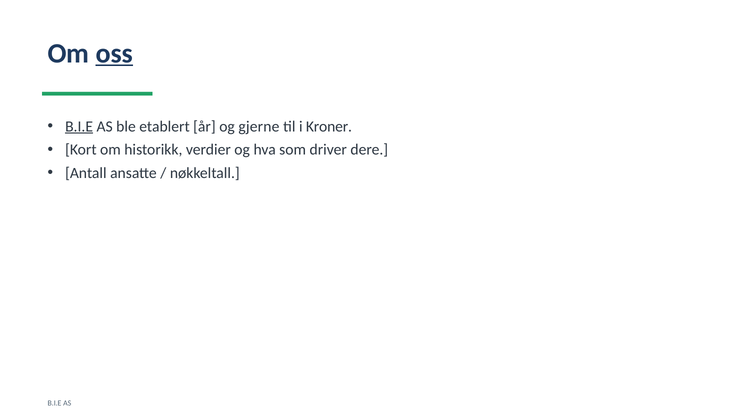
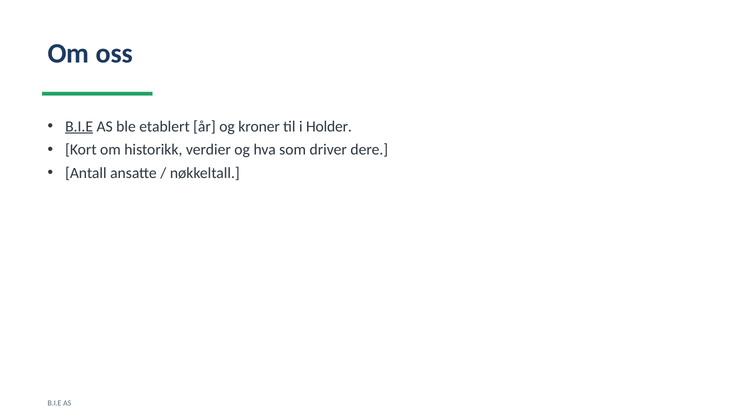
oss underline: present -> none
gjerne: gjerne -> kroner
Kroner: Kroner -> Holder
